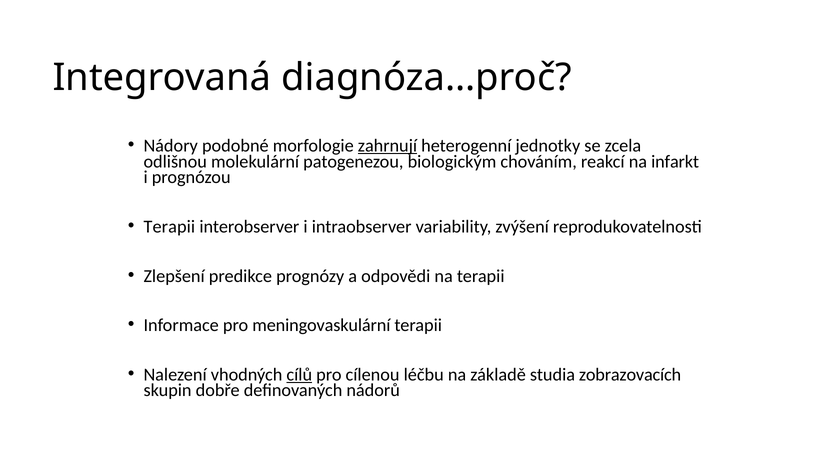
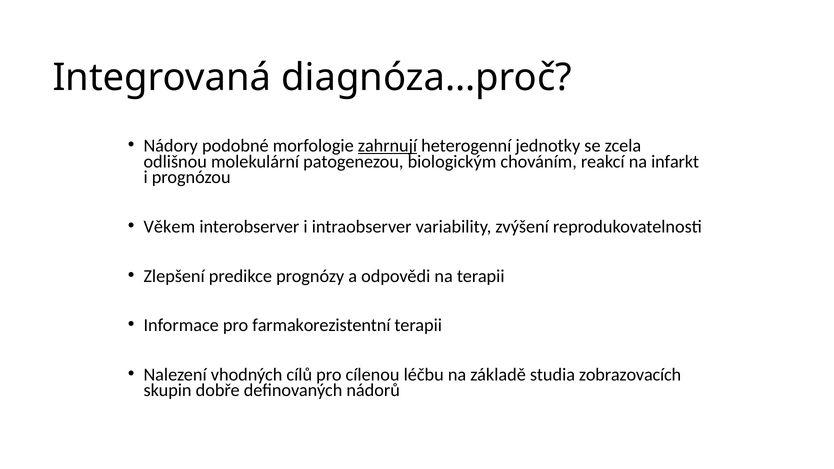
Terapii at (169, 227): Terapii -> Věkem
meningovaskulární: meningovaskulární -> farmakorezistentní
cílů underline: present -> none
